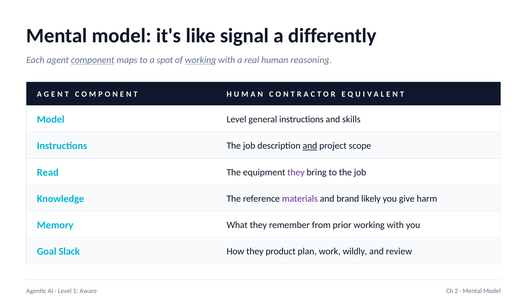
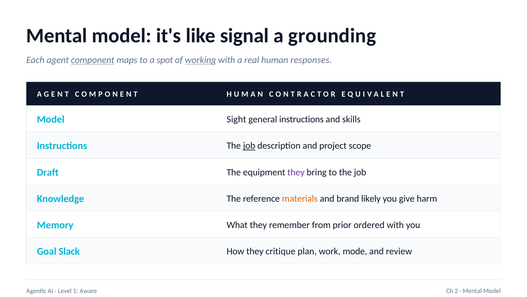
differently: differently -> grounding
reasoning: reasoning -> responses
Model Level: Level -> Sight
job at (249, 146) underline: none -> present
and at (310, 146) underline: present -> none
Read: Read -> Draft
materials colour: purple -> orange
prior working: working -> ordered
product: product -> critique
wildly: wildly -> mode
